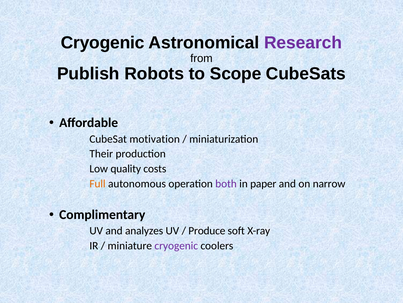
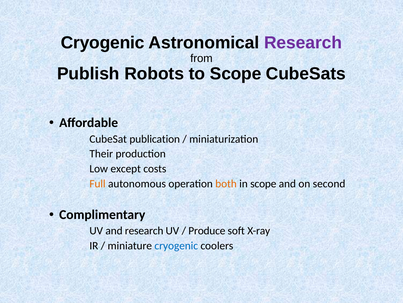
motivation: motivation -> publication
quality: quality -> except
both colour: purple -> orange
in paper: paper -> scope
narrow: narrow -> second
and analyzes: analyzes -> research
cryogenic at (176, 245) colour: purple -> blue
